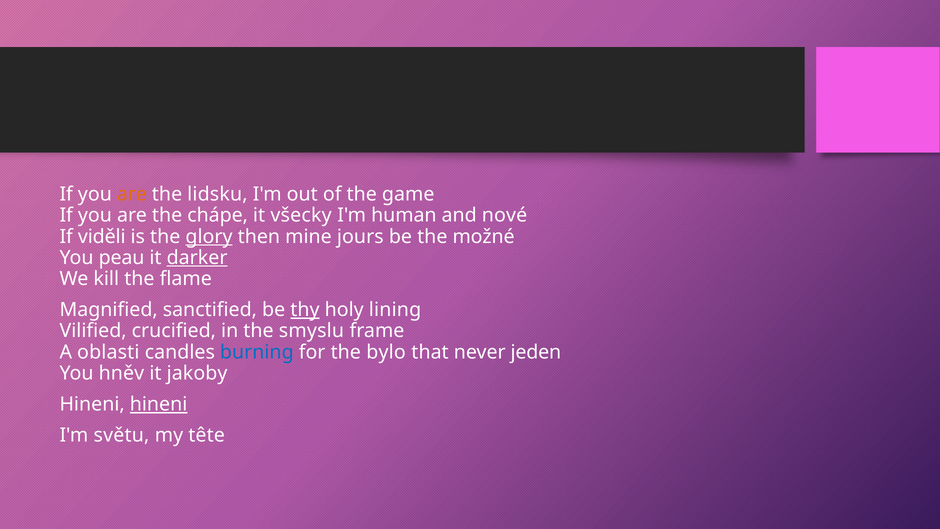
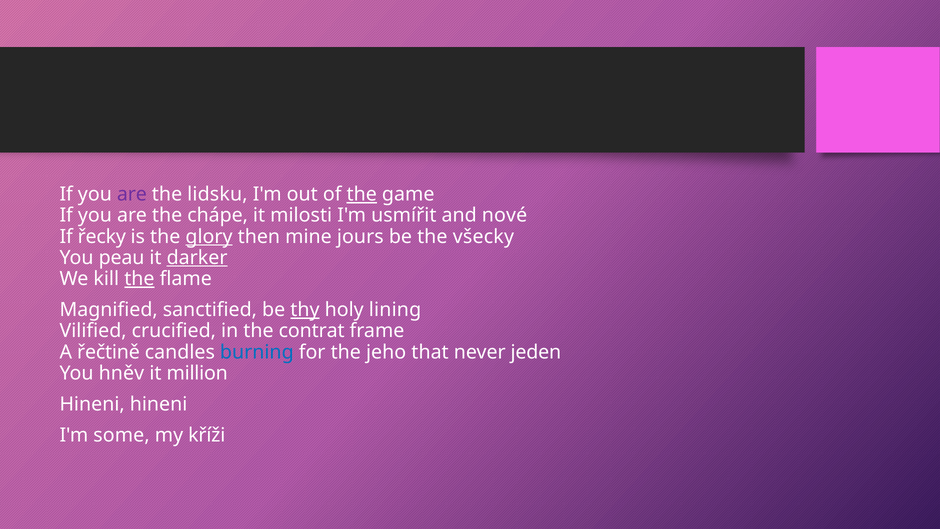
are at (132, 194) colour: orange -> purple
the at (362, 194) underline: none -> present
všecky: všecky -> milosti
human: human -> usmířit
viděli: viděli -> řecky
možné: možné -> všecky
the at (139, 279) underline: none -> present
smyslu: smyslu -> contrat
oblasti: oblasti -> řečtině
bylo: bylo -> jeho
jakoby: jakoby -> million
hineni at (159, 404) underline: present -> none
světu: světu -> some
tête: tête -> kříži
